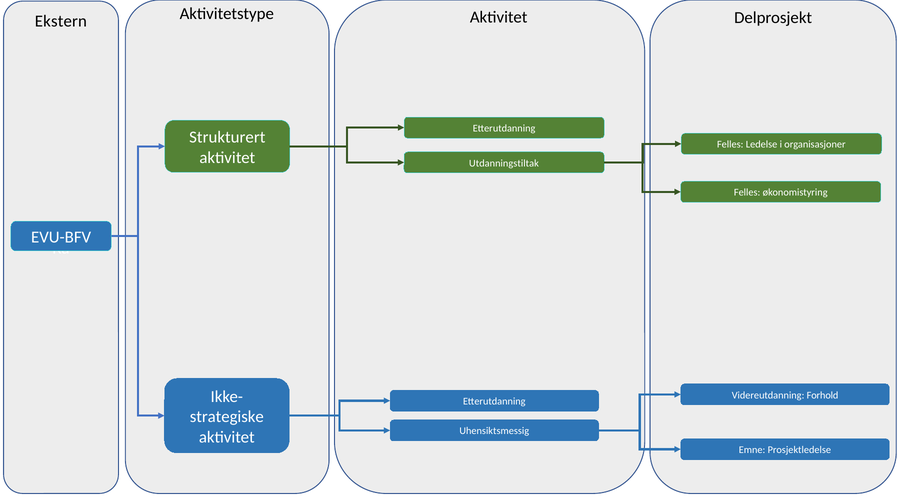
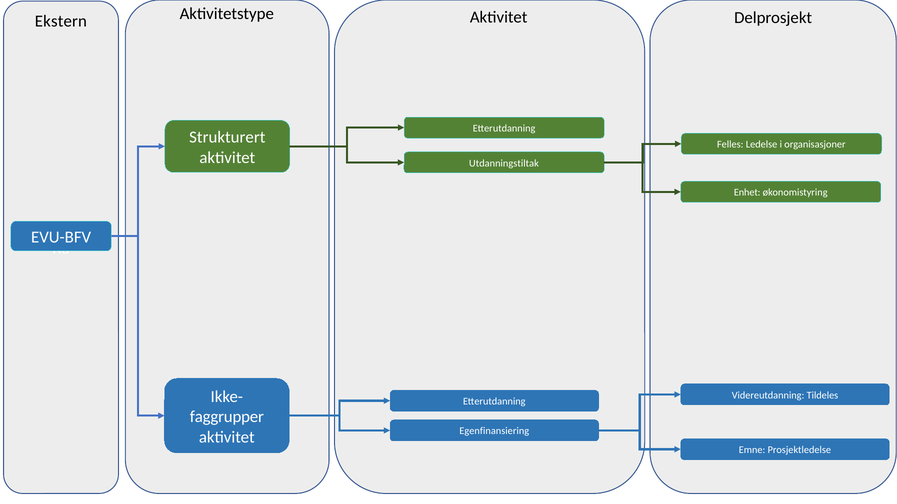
Felles at (747, 193): Felles -> Enhet
Forhold: Forhold -> Tildeles
strategiske: strategiske -> faggrupper
Uhensiktsmessig: Uhensiktsmessig -> Egenfinansiering
